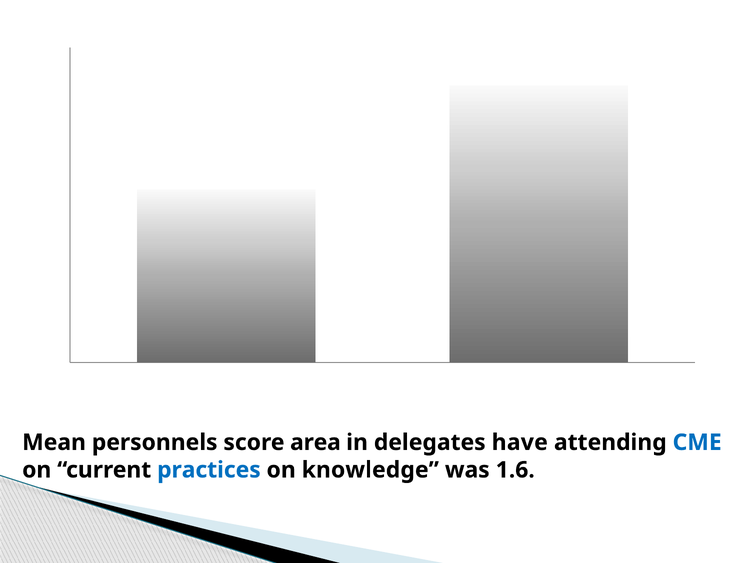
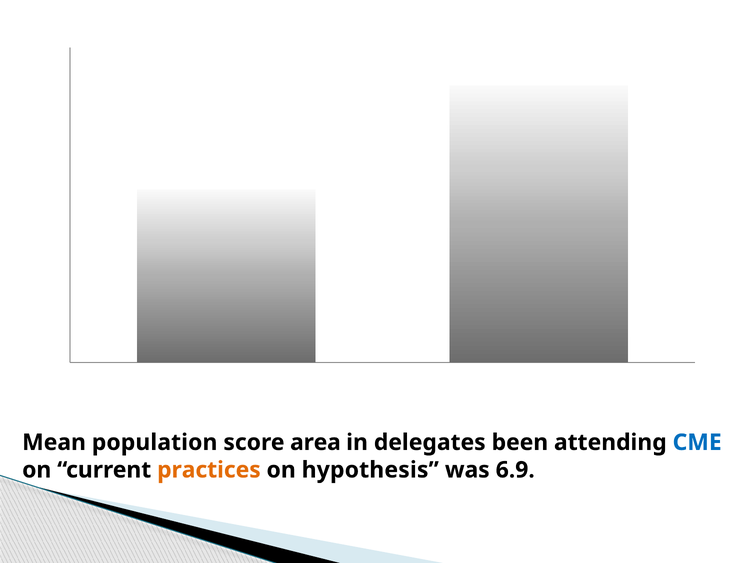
personnels: personnels -> population
have: have -> been
practices colour: blue -> orange
knowledge: knowledge -> hypothesis
1.6: 1.6 -> 6.9
